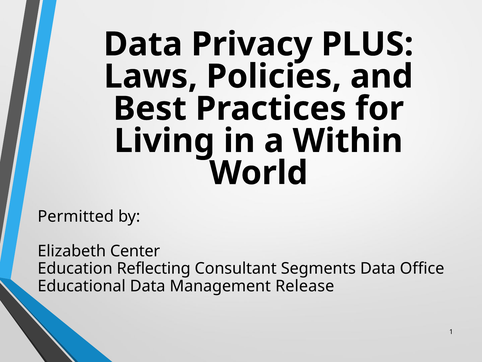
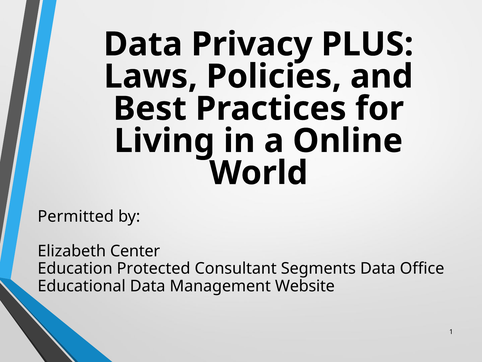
Within: Within -> Online
Reflecting: Reflecting -> Protected
Release: Release -> Website
